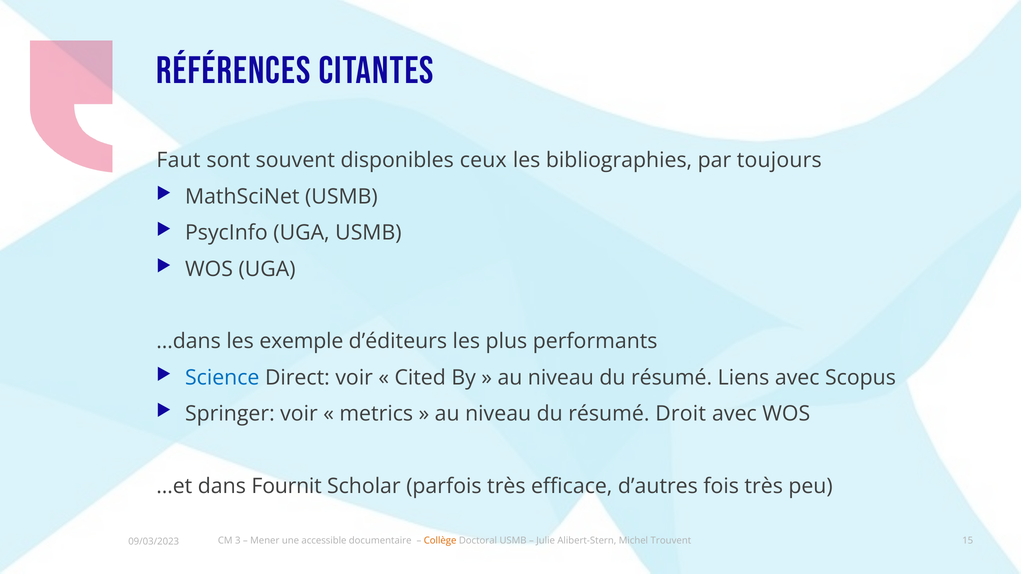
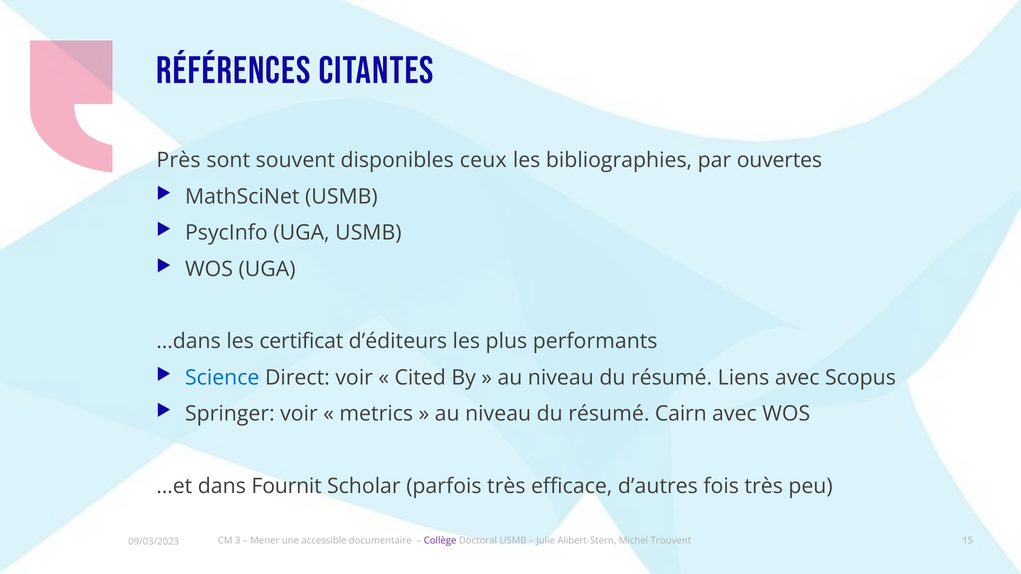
Faut: Faut -> Près
toujours: toujours -> ouvertes
exemple: exemple -> certificat
Droit: Droit -> Cairn
Collège colour: orange -> purple
